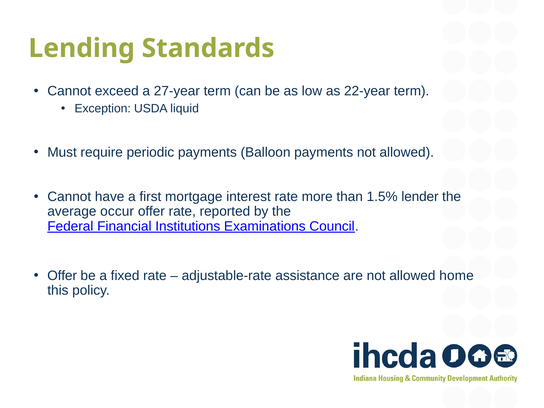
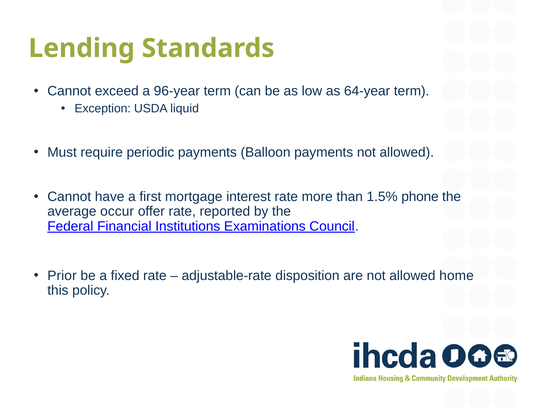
27-year: 27-year -> 96-year
22-year: 22-year -> 64-year
lender: lender -> phone
Offer at (62, 276): Offer -> Prior
assistance: assistance -> disposition
